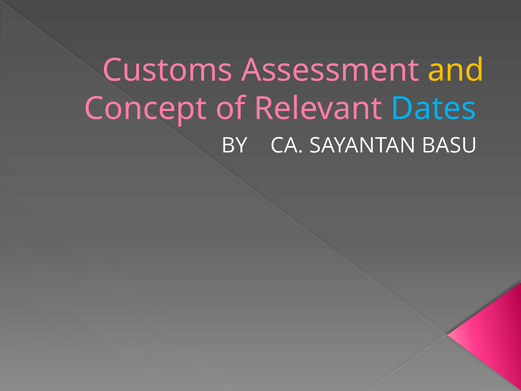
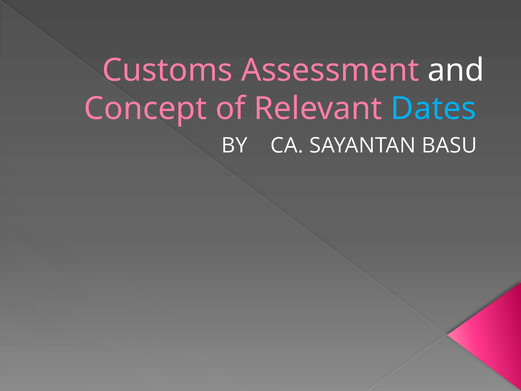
and colour: yellow -> white
